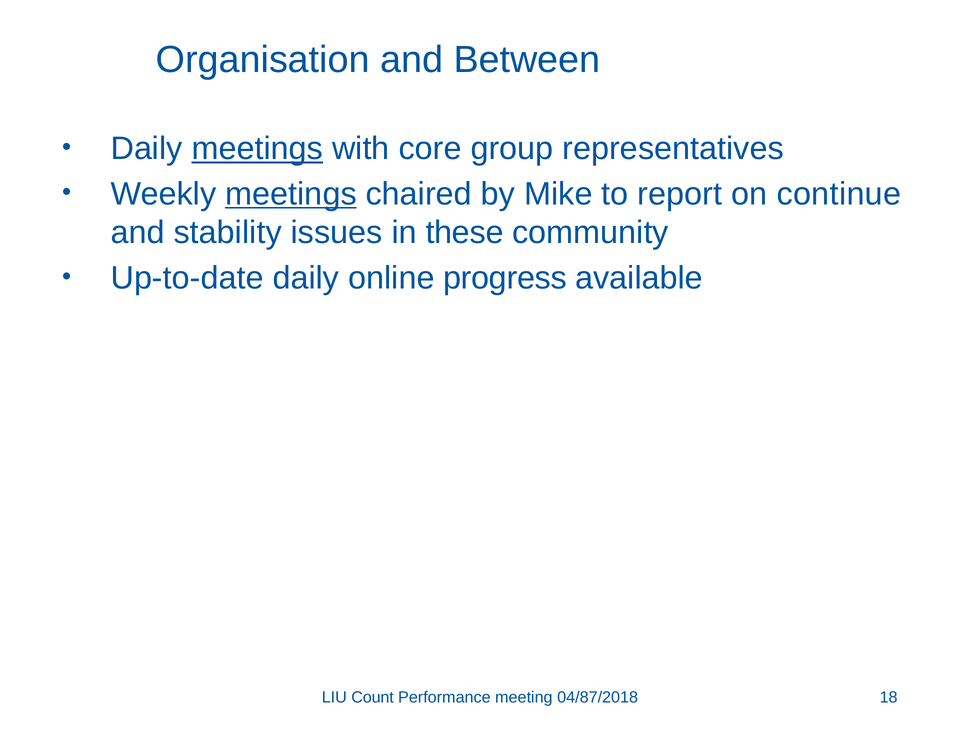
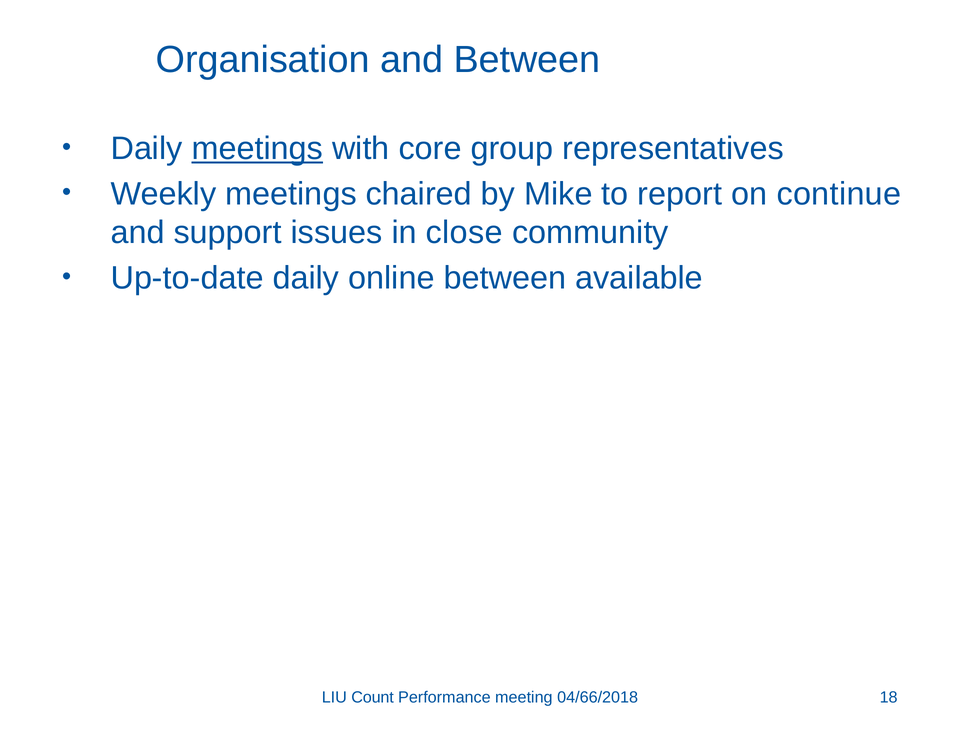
meetings at (291, 194) underline: present -> none
stability: stability -> support
these: these -> close
online progress: progress -> between
04/87/2018: 04/87/2018 -> 04/66/2018
